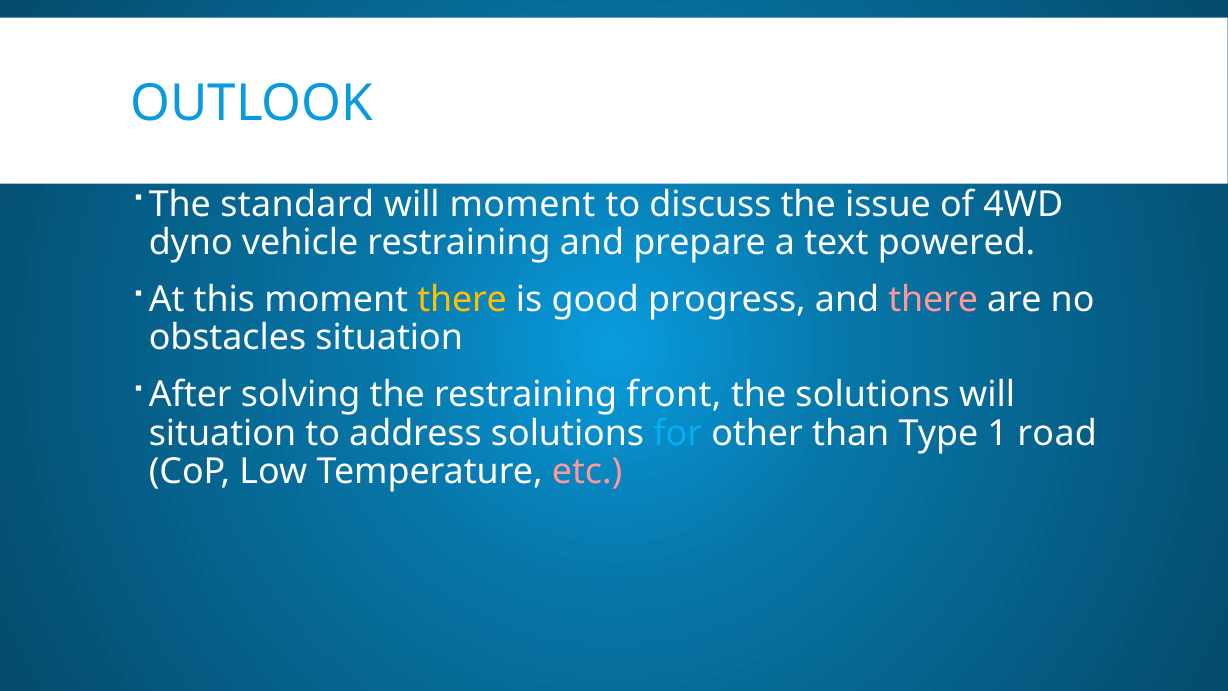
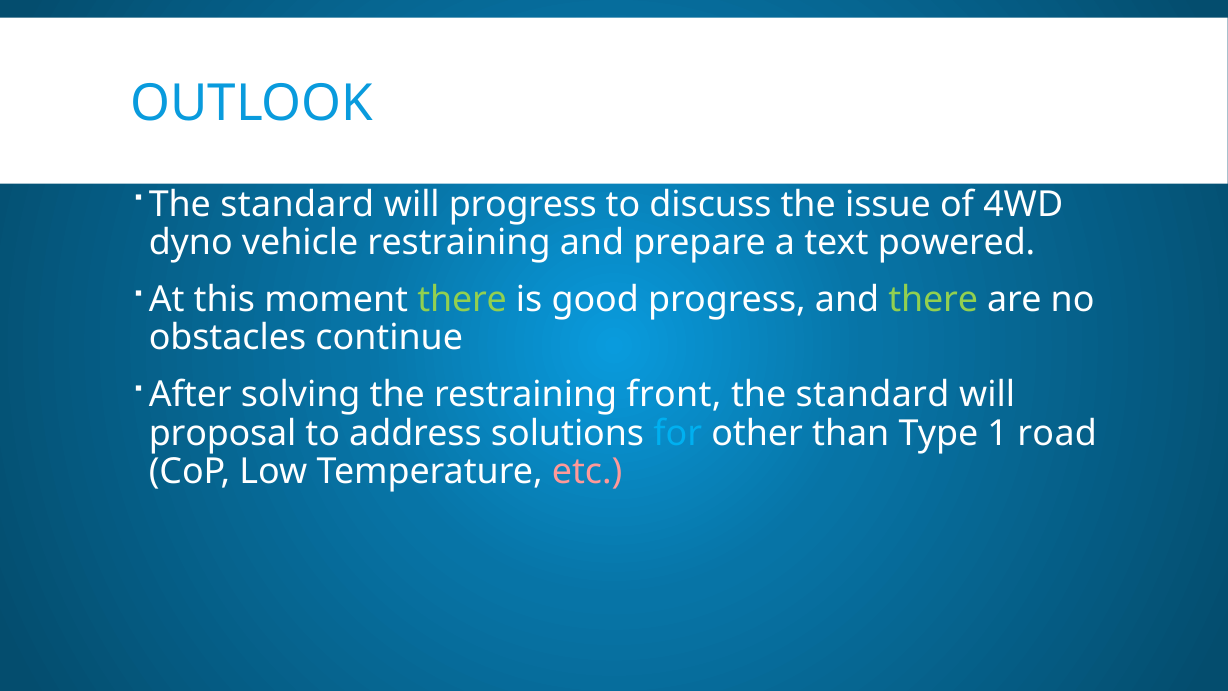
will moment: moment -> progress
there at (462, 299) colour: yellow -> light green
there at (933, 299) colour: pink -> light green
obstacles situation: situation -> continue
solutions at (873, 395): solutions -> standard
situation at (223, 433): situation -> proposal
